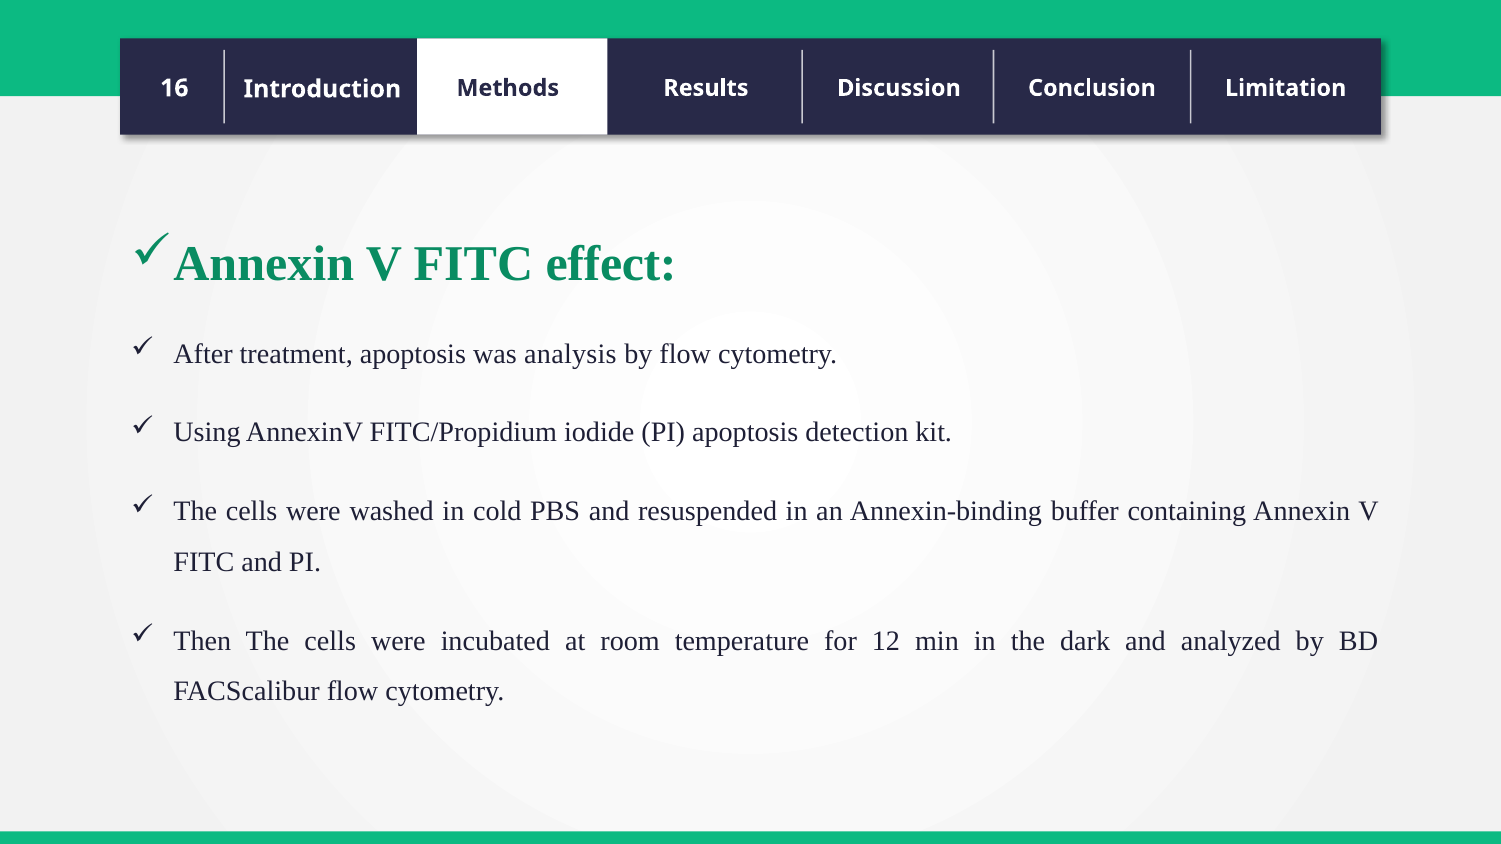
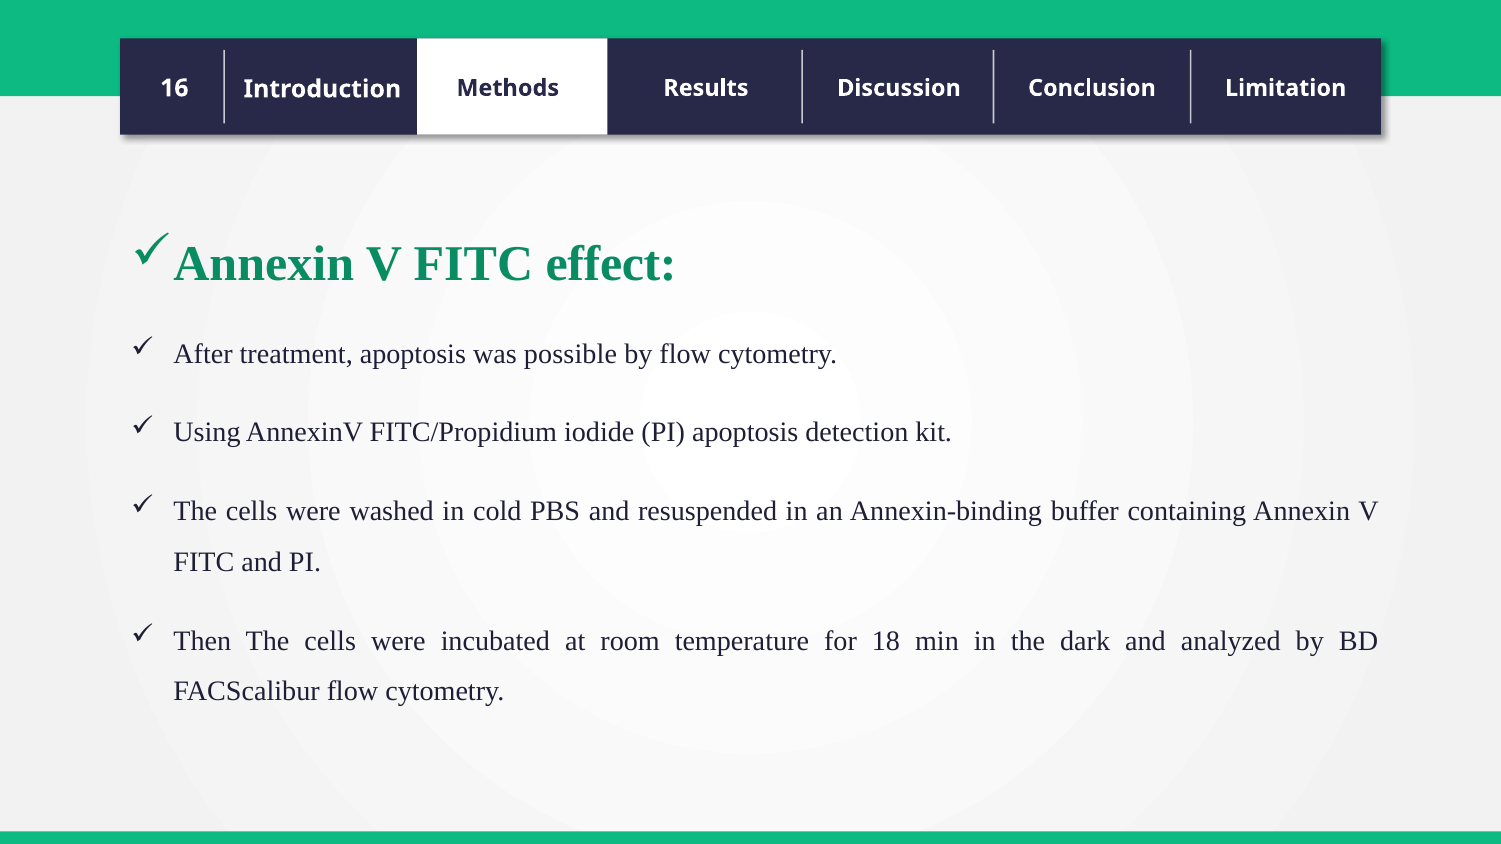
analysis: analysis -> possible
12: 12 -> 18
